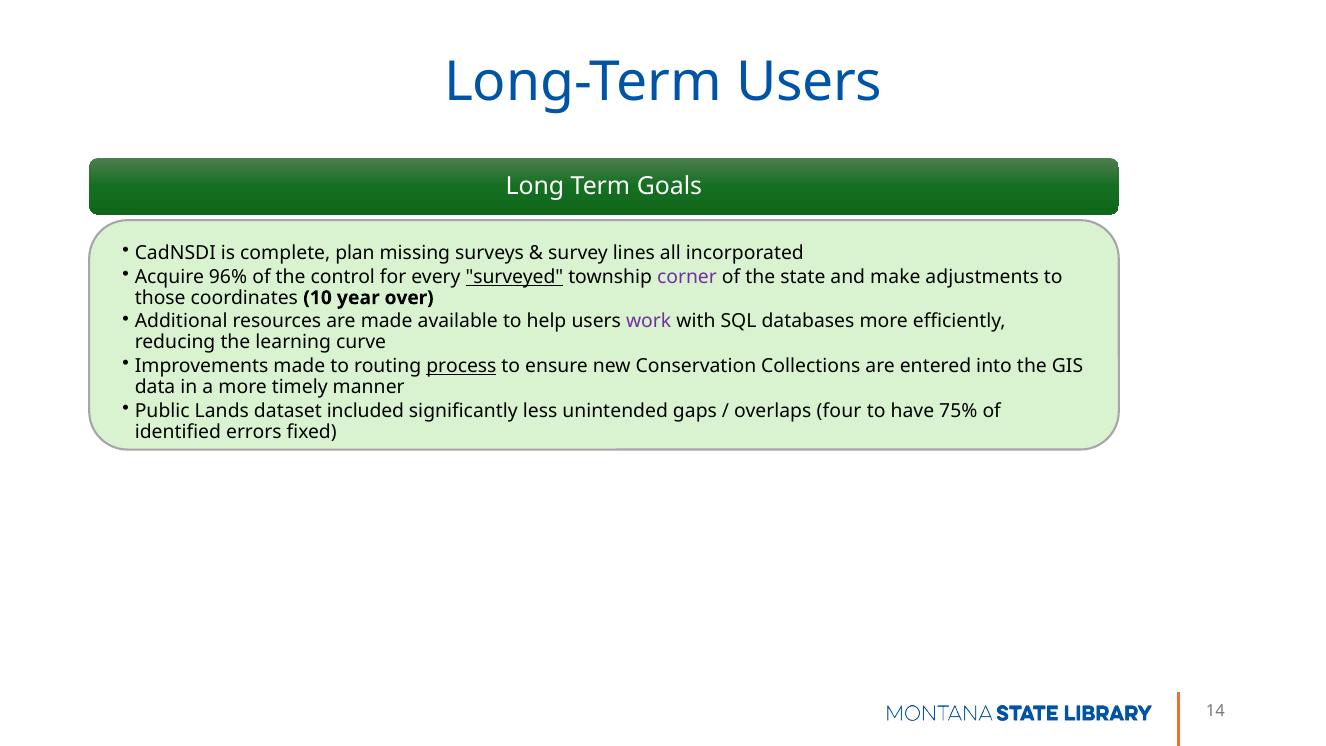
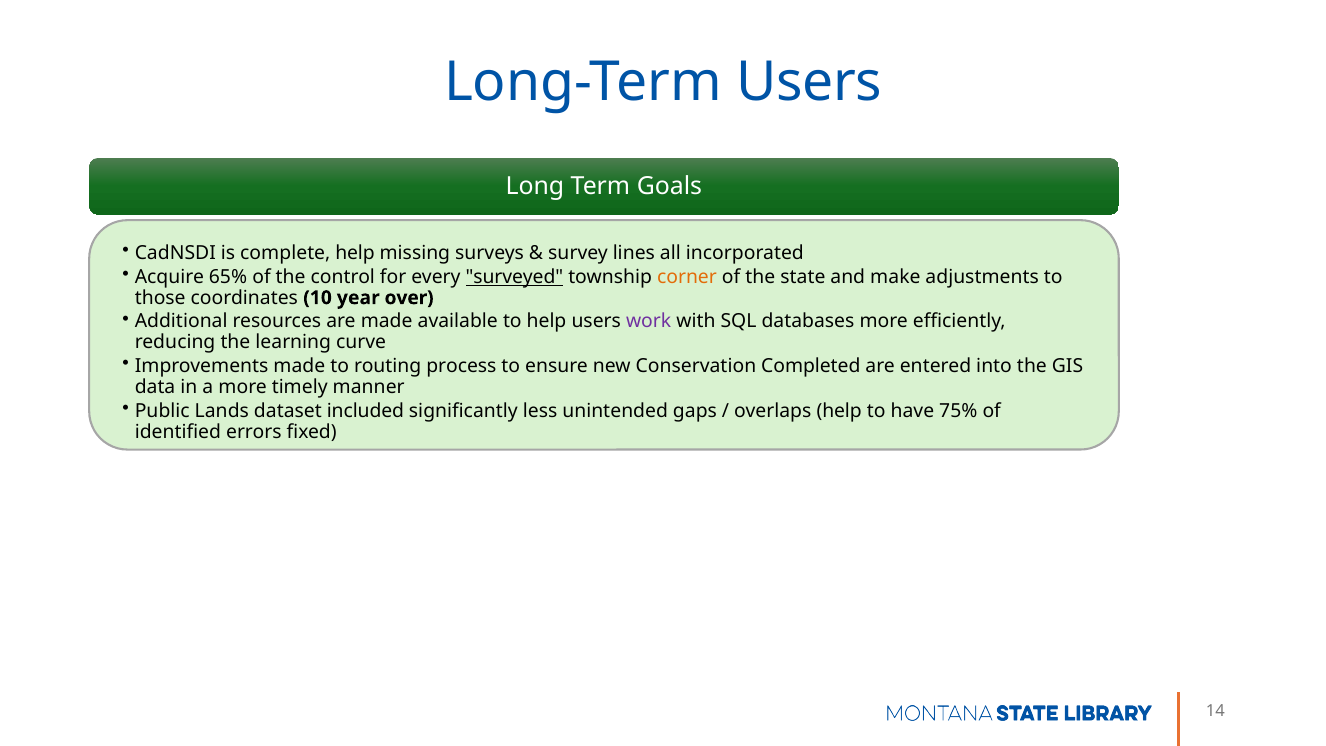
complete plan: plan -> help
96%: 96% -> 65%
corner colour: purple -> orange
process underline: present -> none
Collections: Collections -> Completed
overlaps four: four -> help
